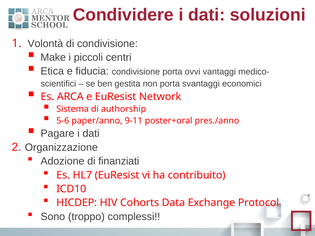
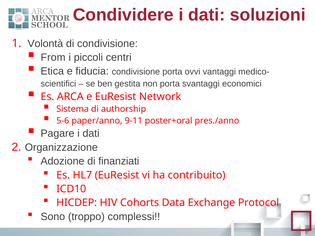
Make: Make -> From
